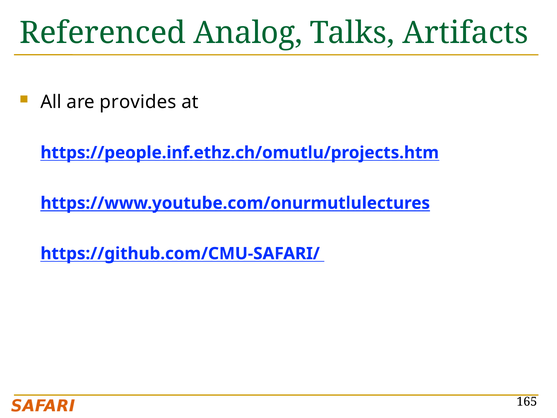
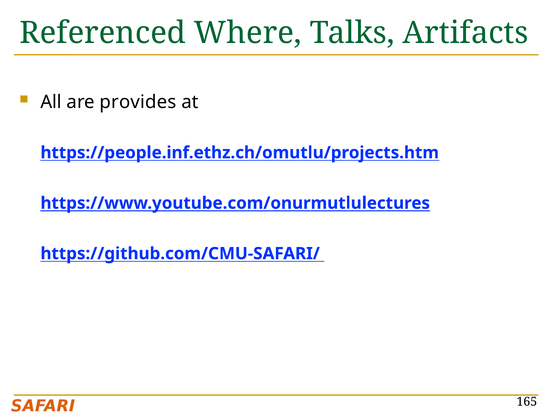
Analog: Analog -> Where
